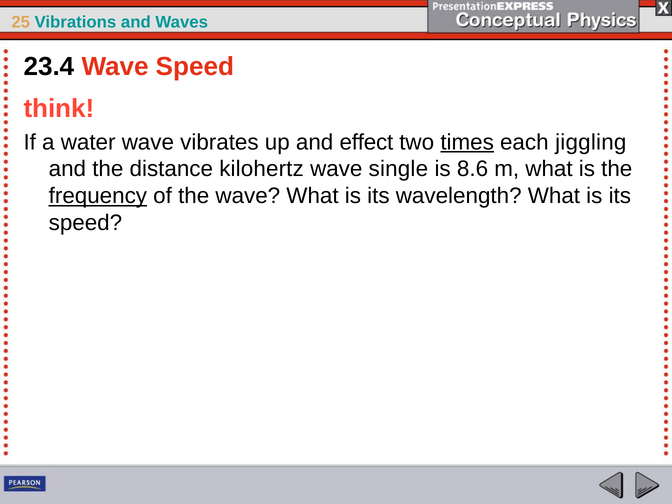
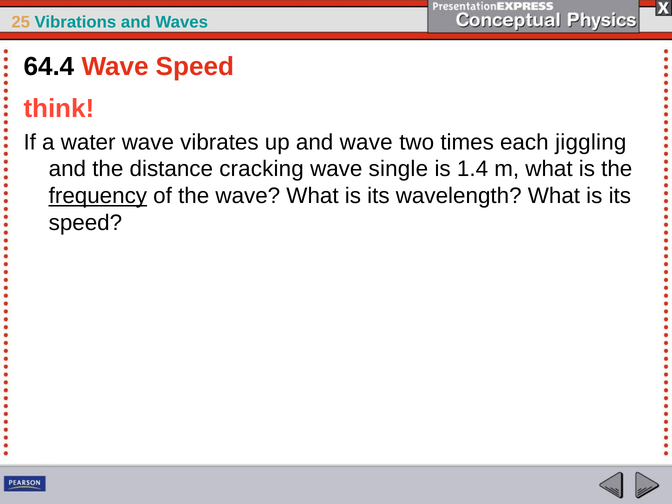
23.4: 23.4 -> 64.4
and effect: effect -> wave
times underline: present -> none
kilohertz: kilohertz -> cracking
8.6: 8.6 -> 1.4
